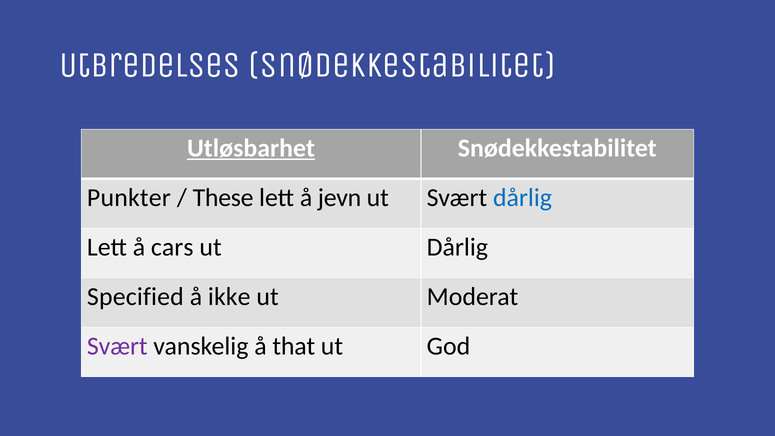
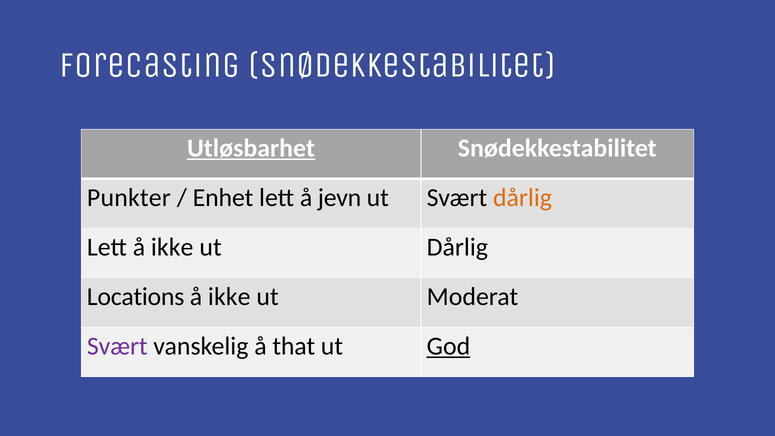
Utbredelses: Utbredelses -> Forecasting
These: These -> Enhet
dårlig at (523, 198) colour: blue -> orange
Lett å cars: cars -> ikke
Specified: Specified -> Locations
God underline: none -> present
